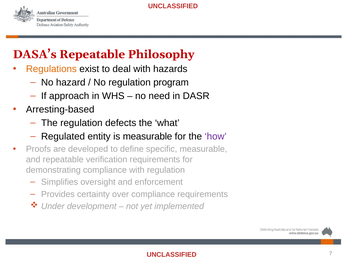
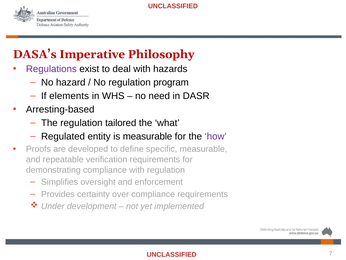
DASA’s Repeatable: Repeatable -> Imperative
Regulations colour: orange -> purple
approach: approach -> elements
defects: defects -> tailored
